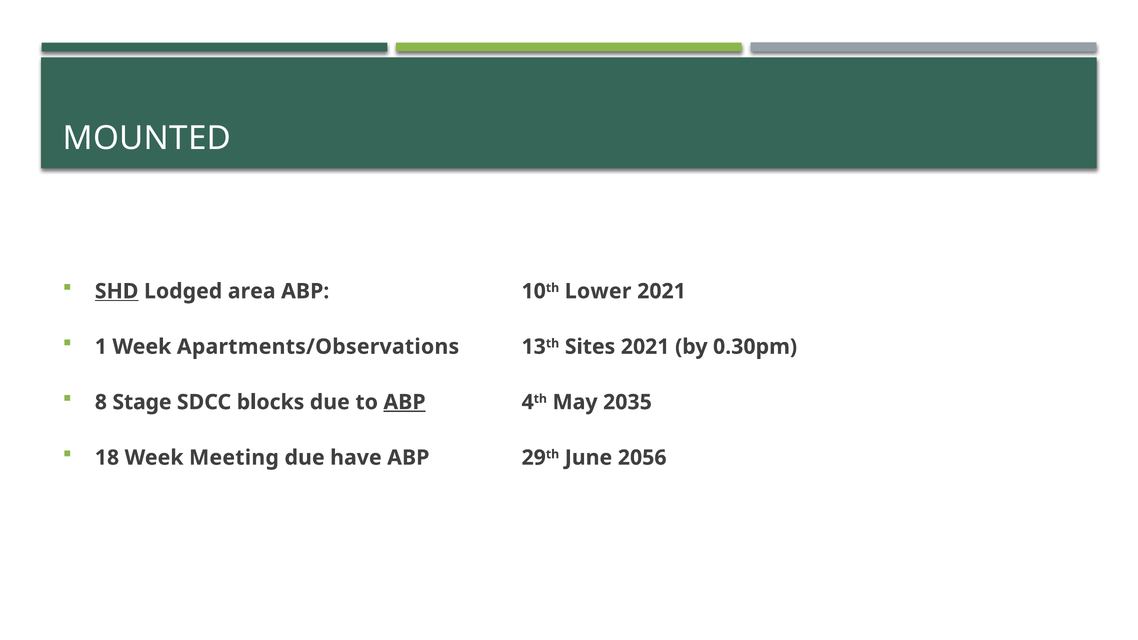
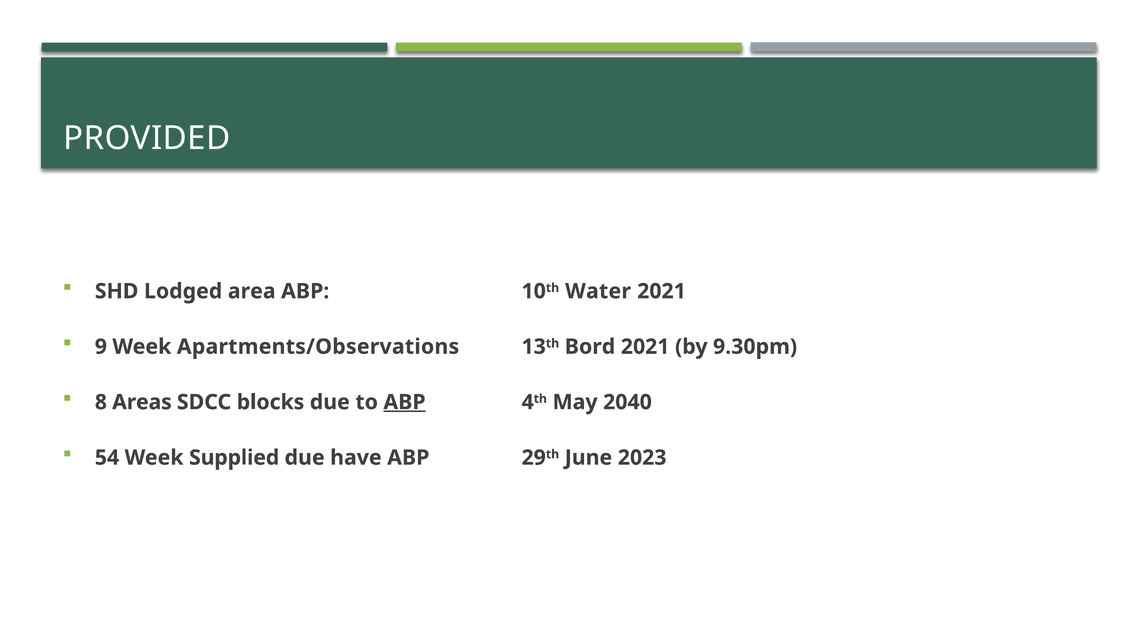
MOUNTED: MOUNTED -> PROVIDED
SHD underline: present -> none
Lower: Lower -> Water
1: 1 -> 9
Sites: Sites -> Bord
0.30pm: 0.30pm -> 9.30pm
Stage: Stage -> Areas
2035: 2035 -> 2040
18: 18 -> 54
Meeting: Meeting -> Supplied
2056: 2056 -> 2023
